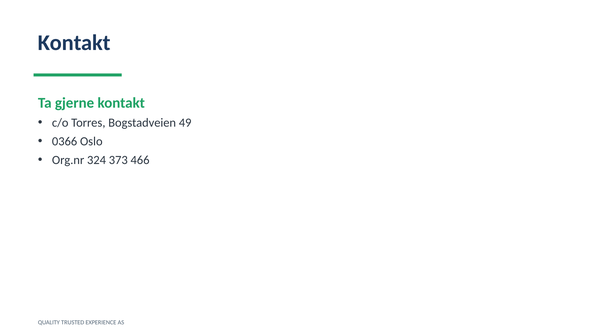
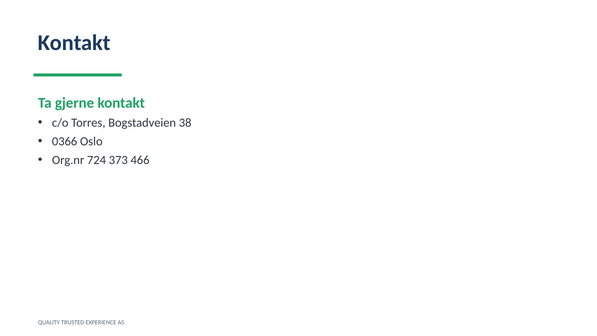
49: 49 -> 38
324: 324 -> 724
